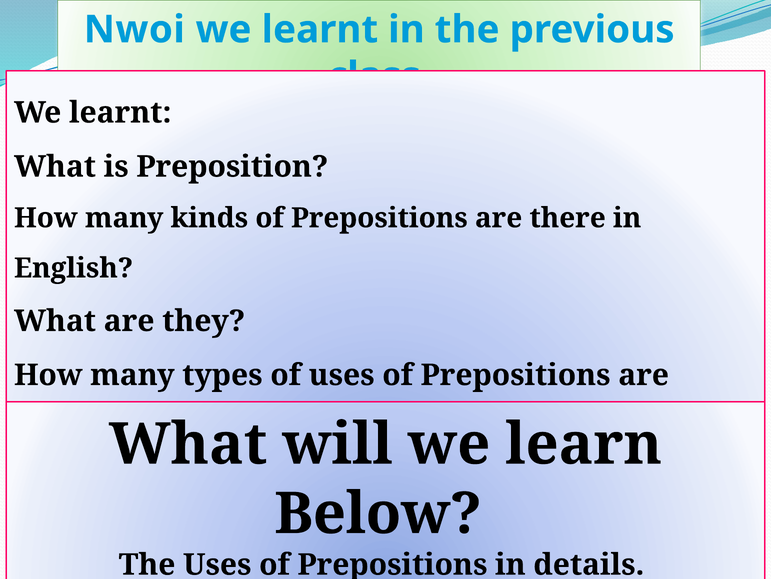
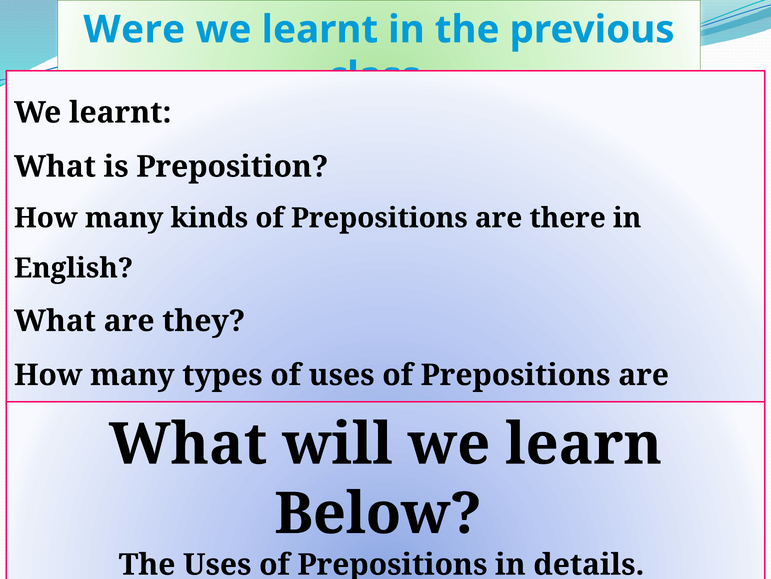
Nwoi: Nwoi -> Were
